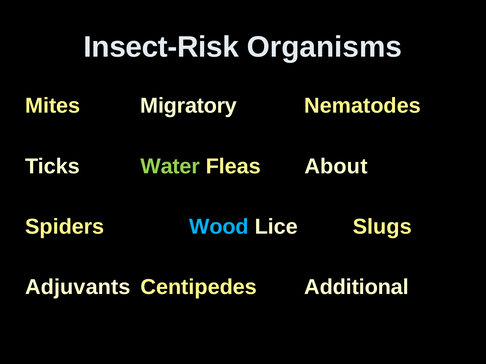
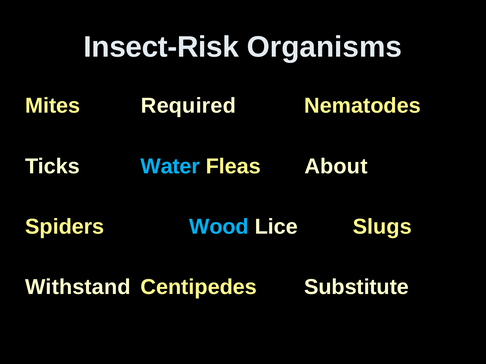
Migratory: Migratory -> Required
Water colour: light green -> light blue
Adjuvants: Adjuvants -> Withstand
Additional: Additional -> Substitute
